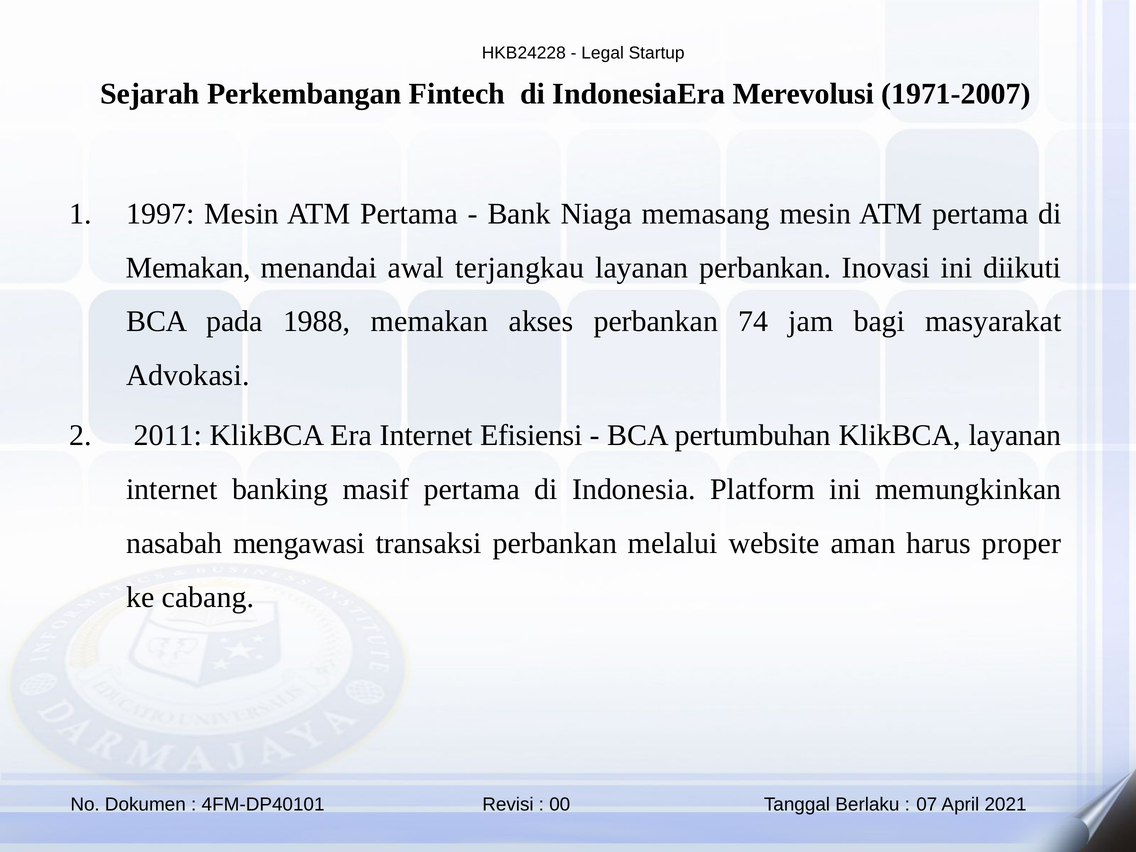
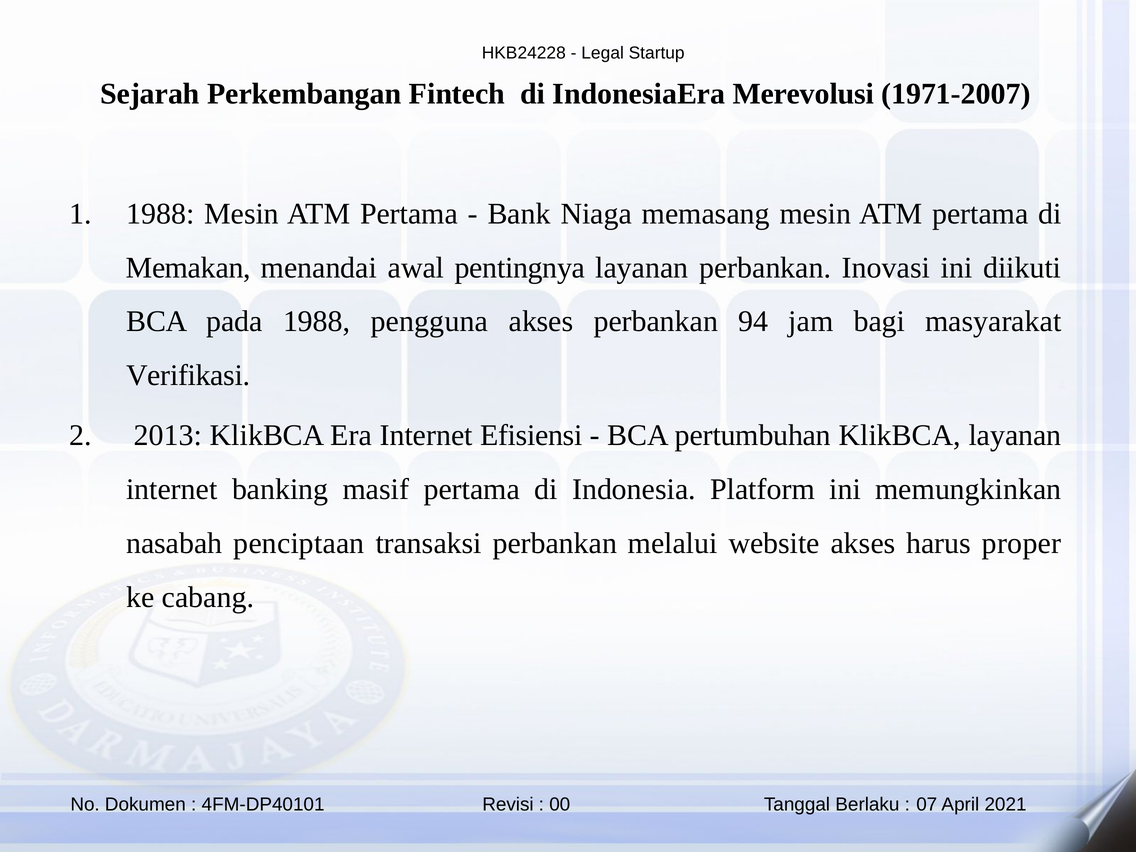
1997 at (160, 214): 1997 -> 1988
terjangkau: terjangkau -> pentingnya
1988 memakan: memakan -> pengguna
74: 74 -> 94
Advokasi: Advokasi -> Verifikasi
2011: 2011 -> 2013
mengawasi: mengawasi -> penciptaan
website aman: aman -> akses
